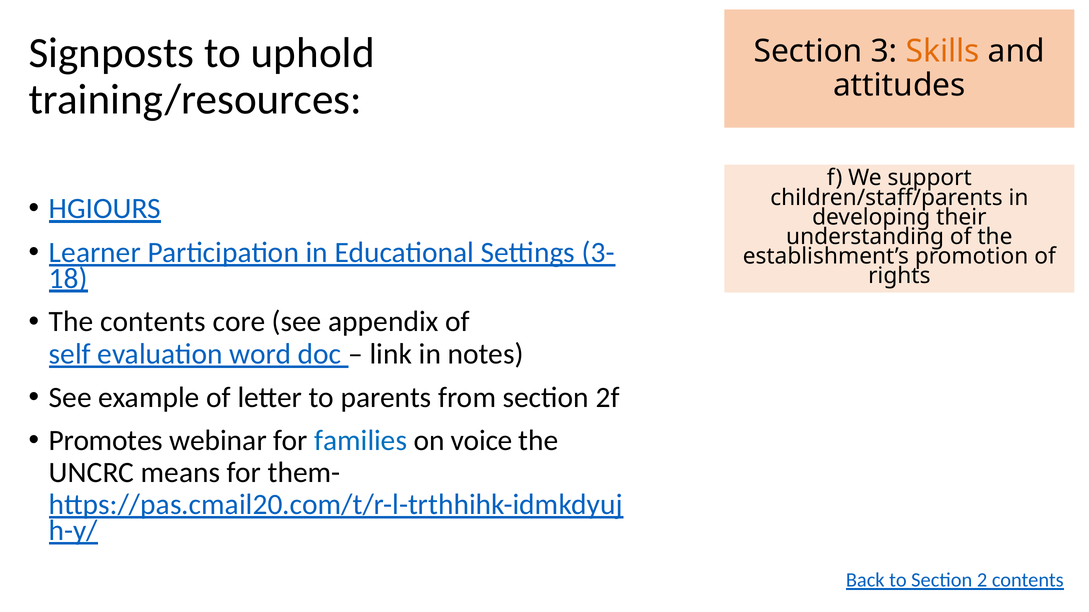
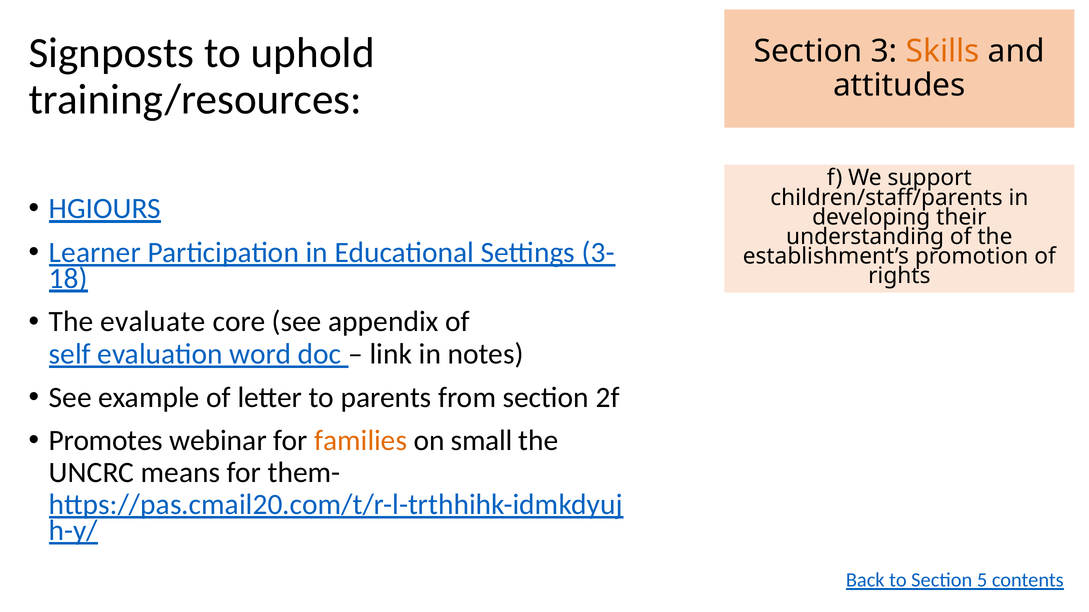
The contents: contents -> evaluate
families colour: blue -> orange
voice: voice -> small
2: 2 -> 5
